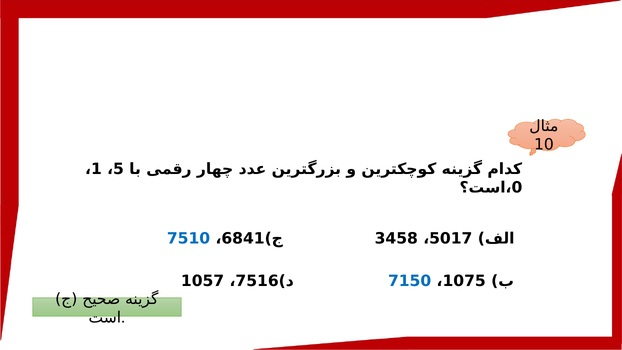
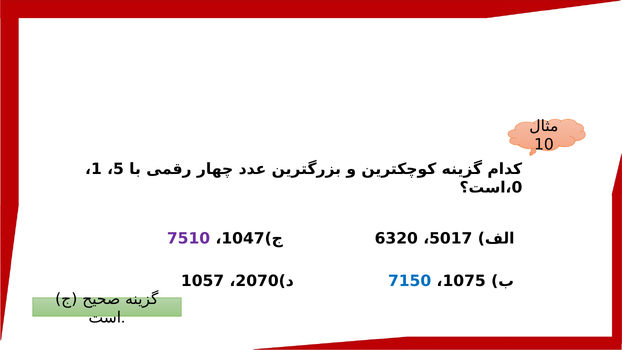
7510 colour: blue -> purple
6841: 6841 -> 1047
3458: 3458 -> 6320
7516: 7516 -> 2070
